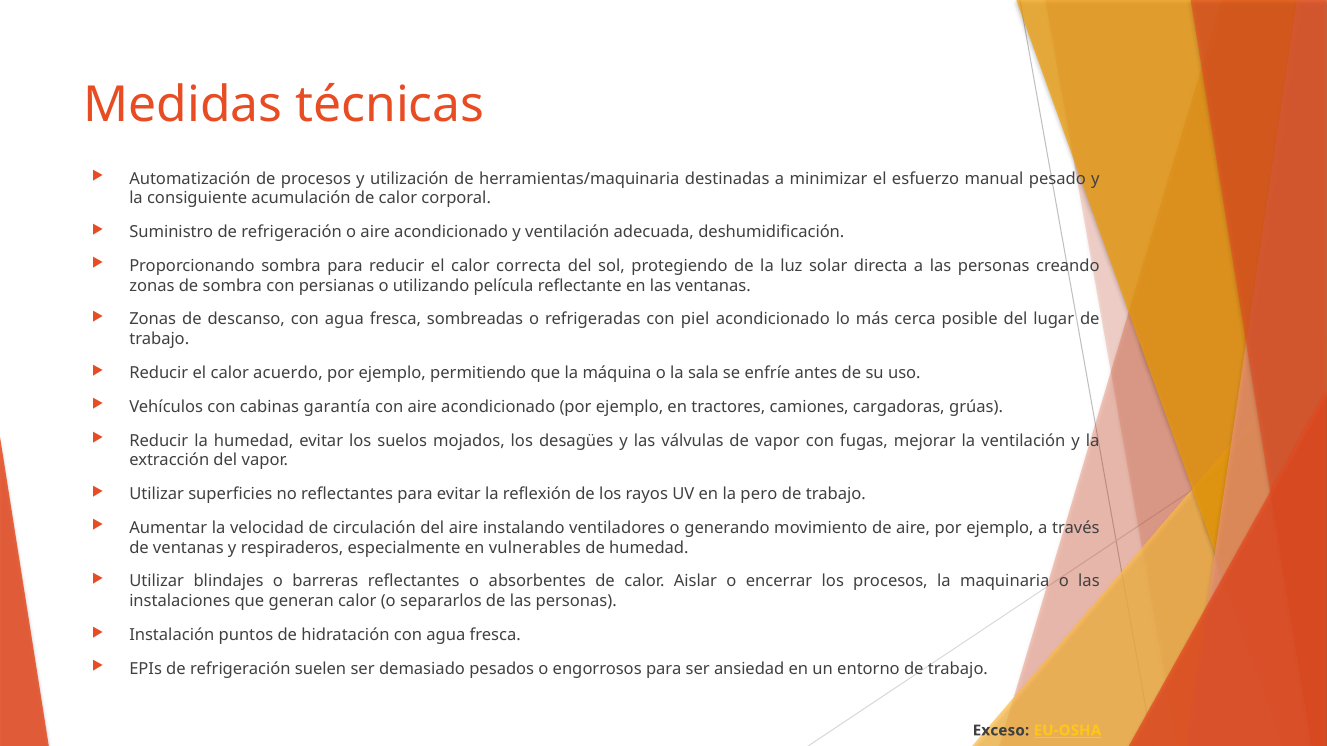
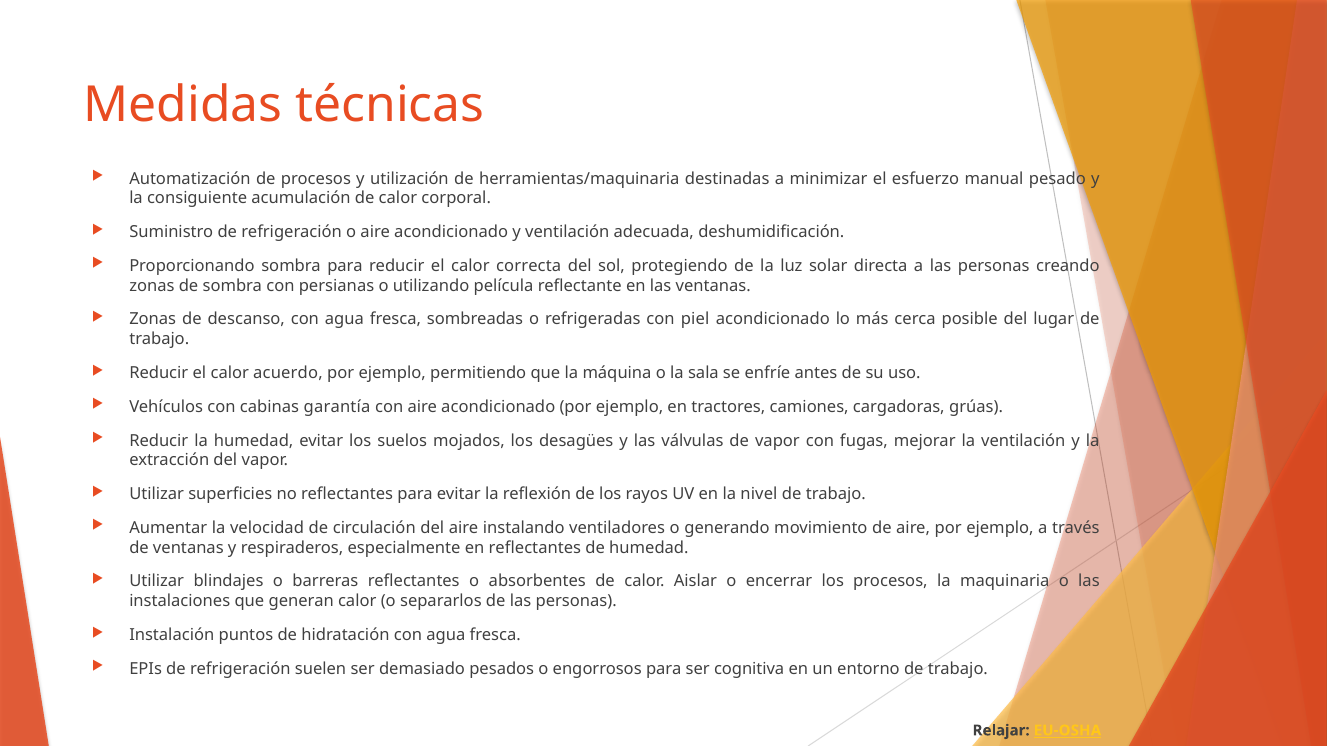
pero: pero -> nivel
en vulnerables: vulnerables -> reflectantes
ansiedad: ansiedad -> cognitiva
Exceso: Exceso -> Relajar
